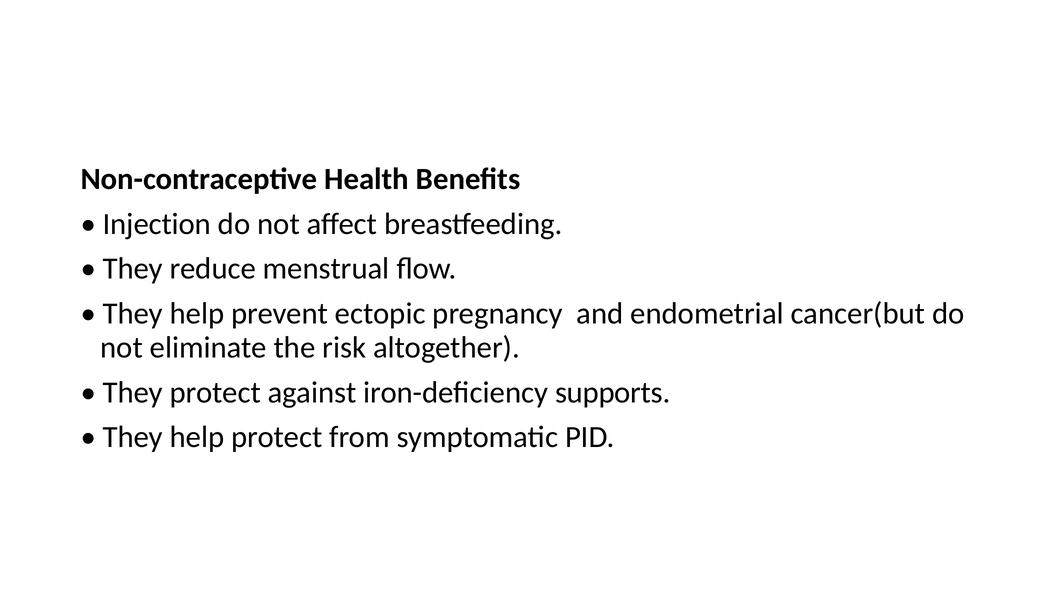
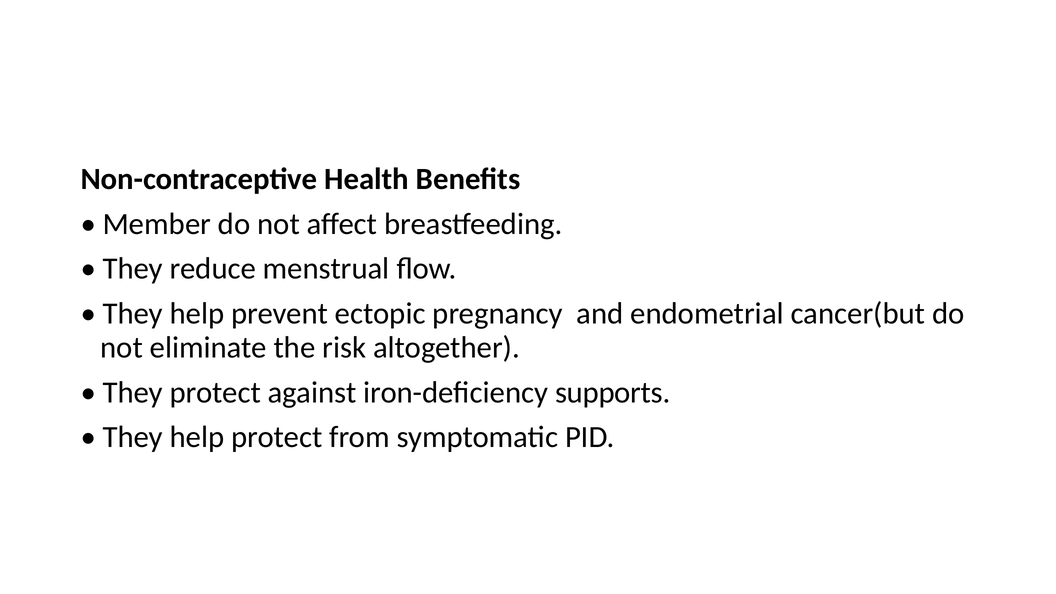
Injection: Injection -> Member
